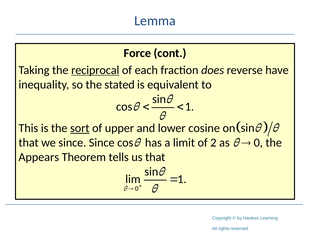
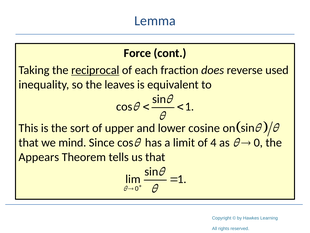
have: have -> used
stated: stated -> leaves
sort underline: present -> none
we since: since -> mind
2: 2 -> 4
